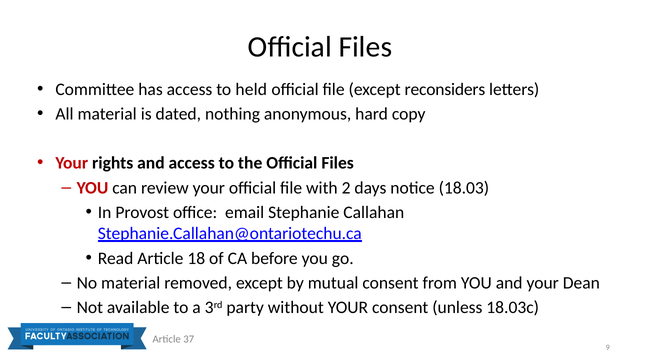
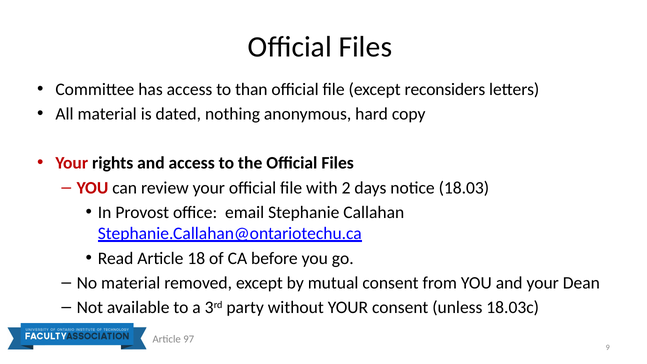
held: held -> than
37: 37 -> 97
